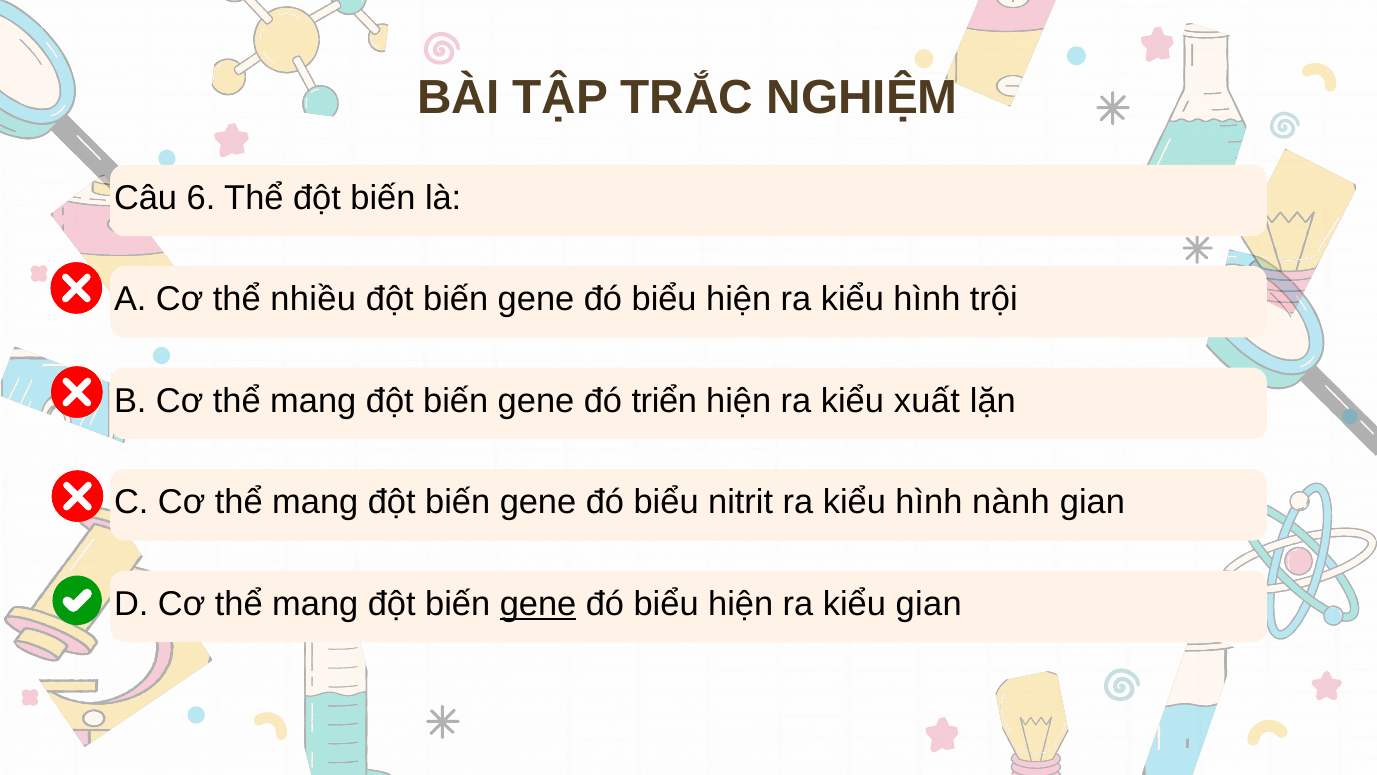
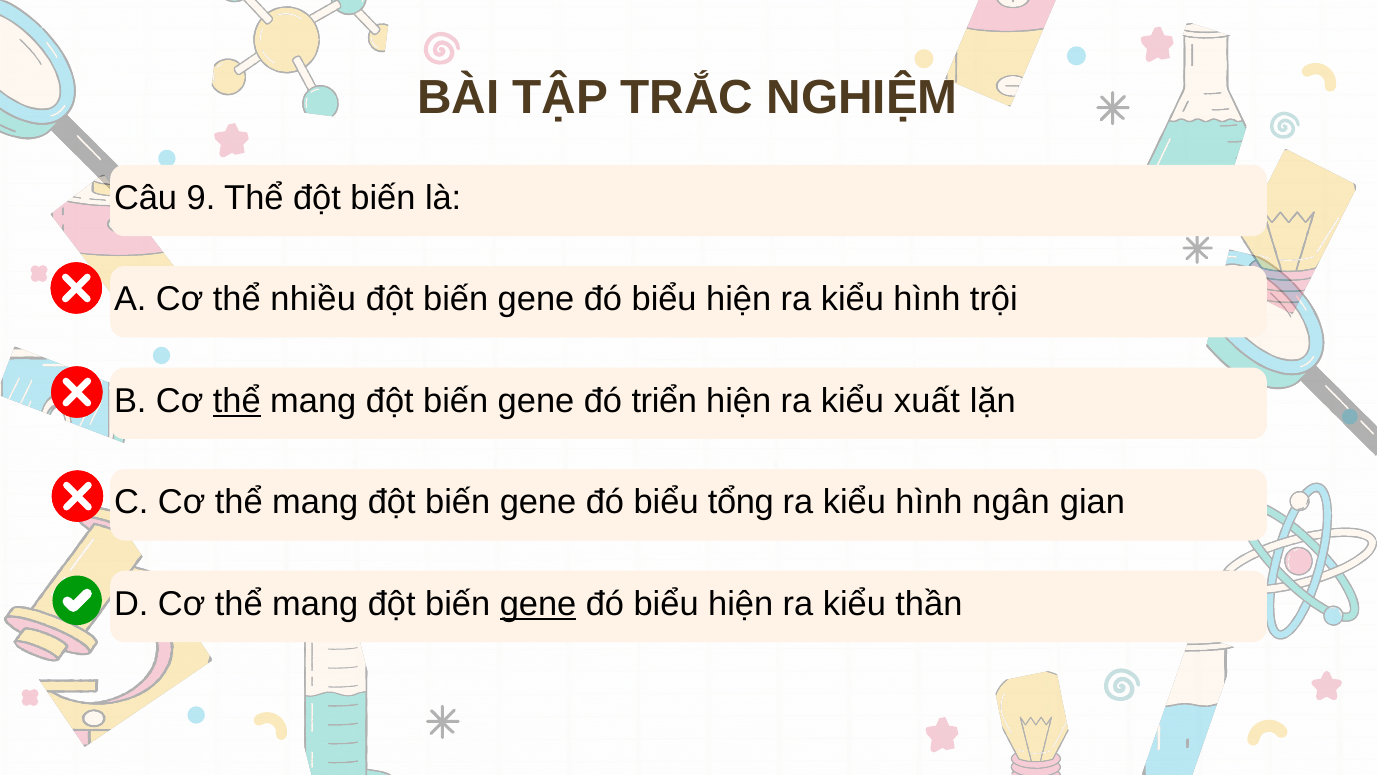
6: 6 -> 9
thể at (237, 401) underline: none -> present
nitrit: nitrit -> tổng
nành: nành -> ngân
kiểu gian: gian -> thần
